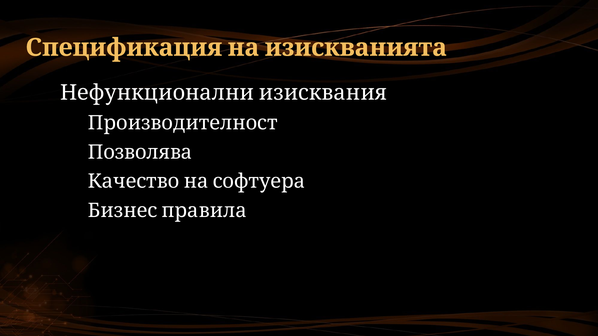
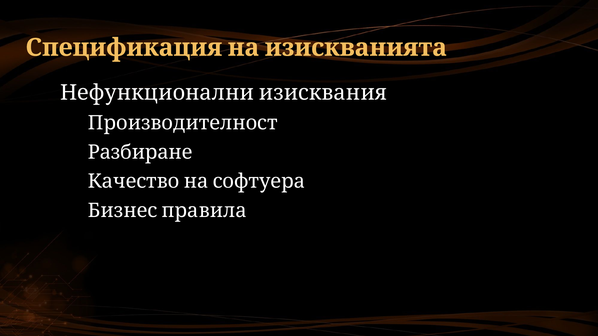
Позволява: Позволява -> Разбиране
